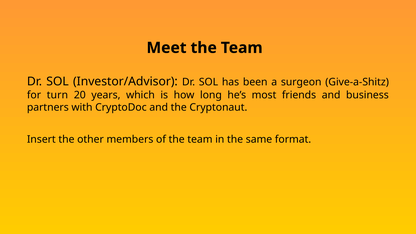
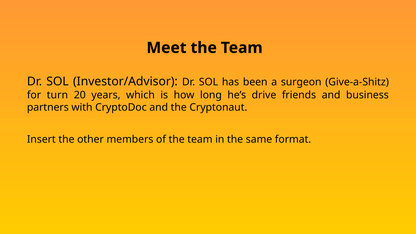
most: most -> drive
